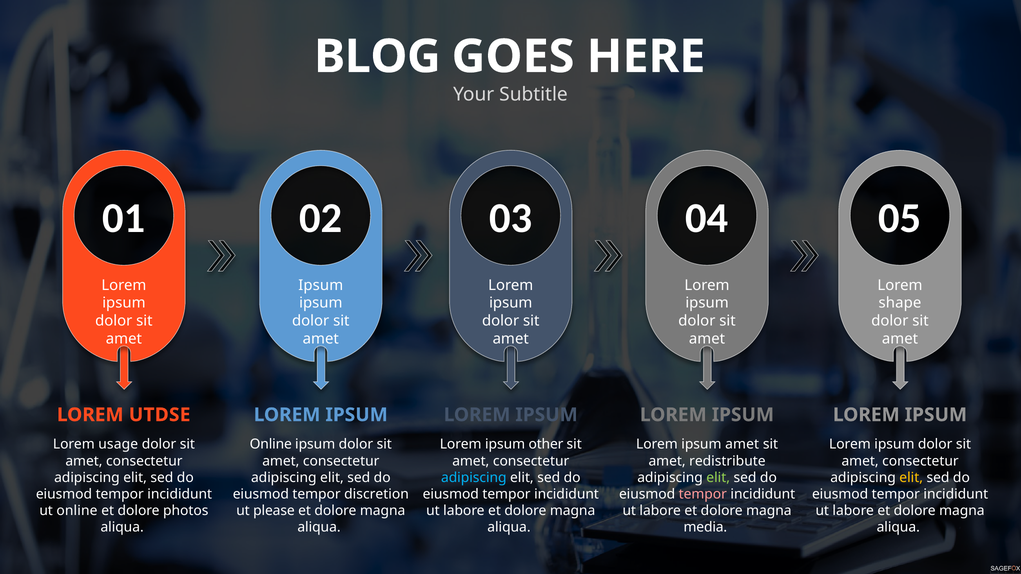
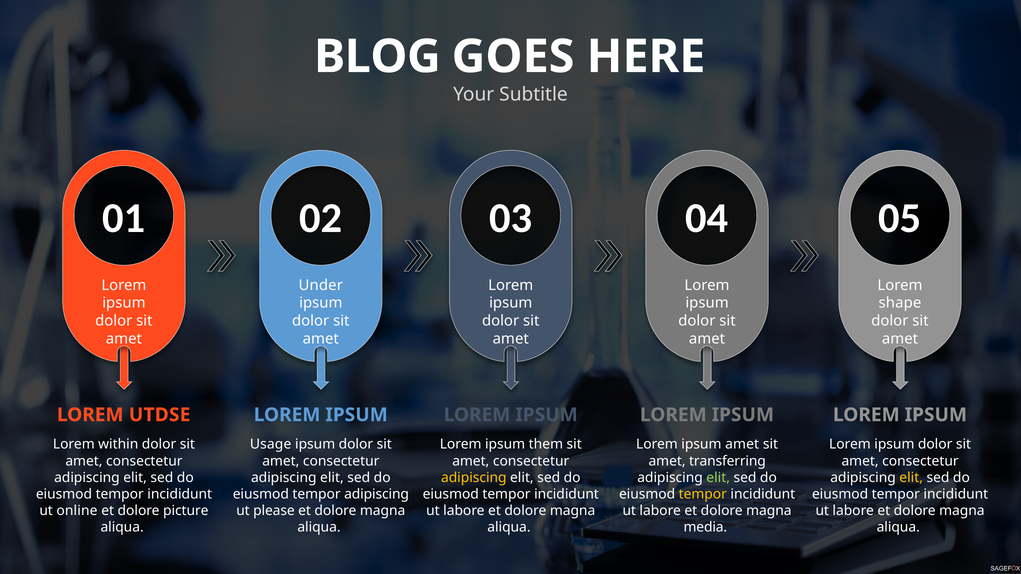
Ipsum at (321, 285): Ipsum -> Under
usage: usage -> within
Online at (271, 445): Online -> Usage
other: other -> them
redistribute: redistribute -> transferring
adipiscing at (474, 478) colour: light blue -> yellow
tempor discretion: discretion -> adipiscing
tempor at (703, 494) colour: pink -> yellow
photos: photos -> picture
